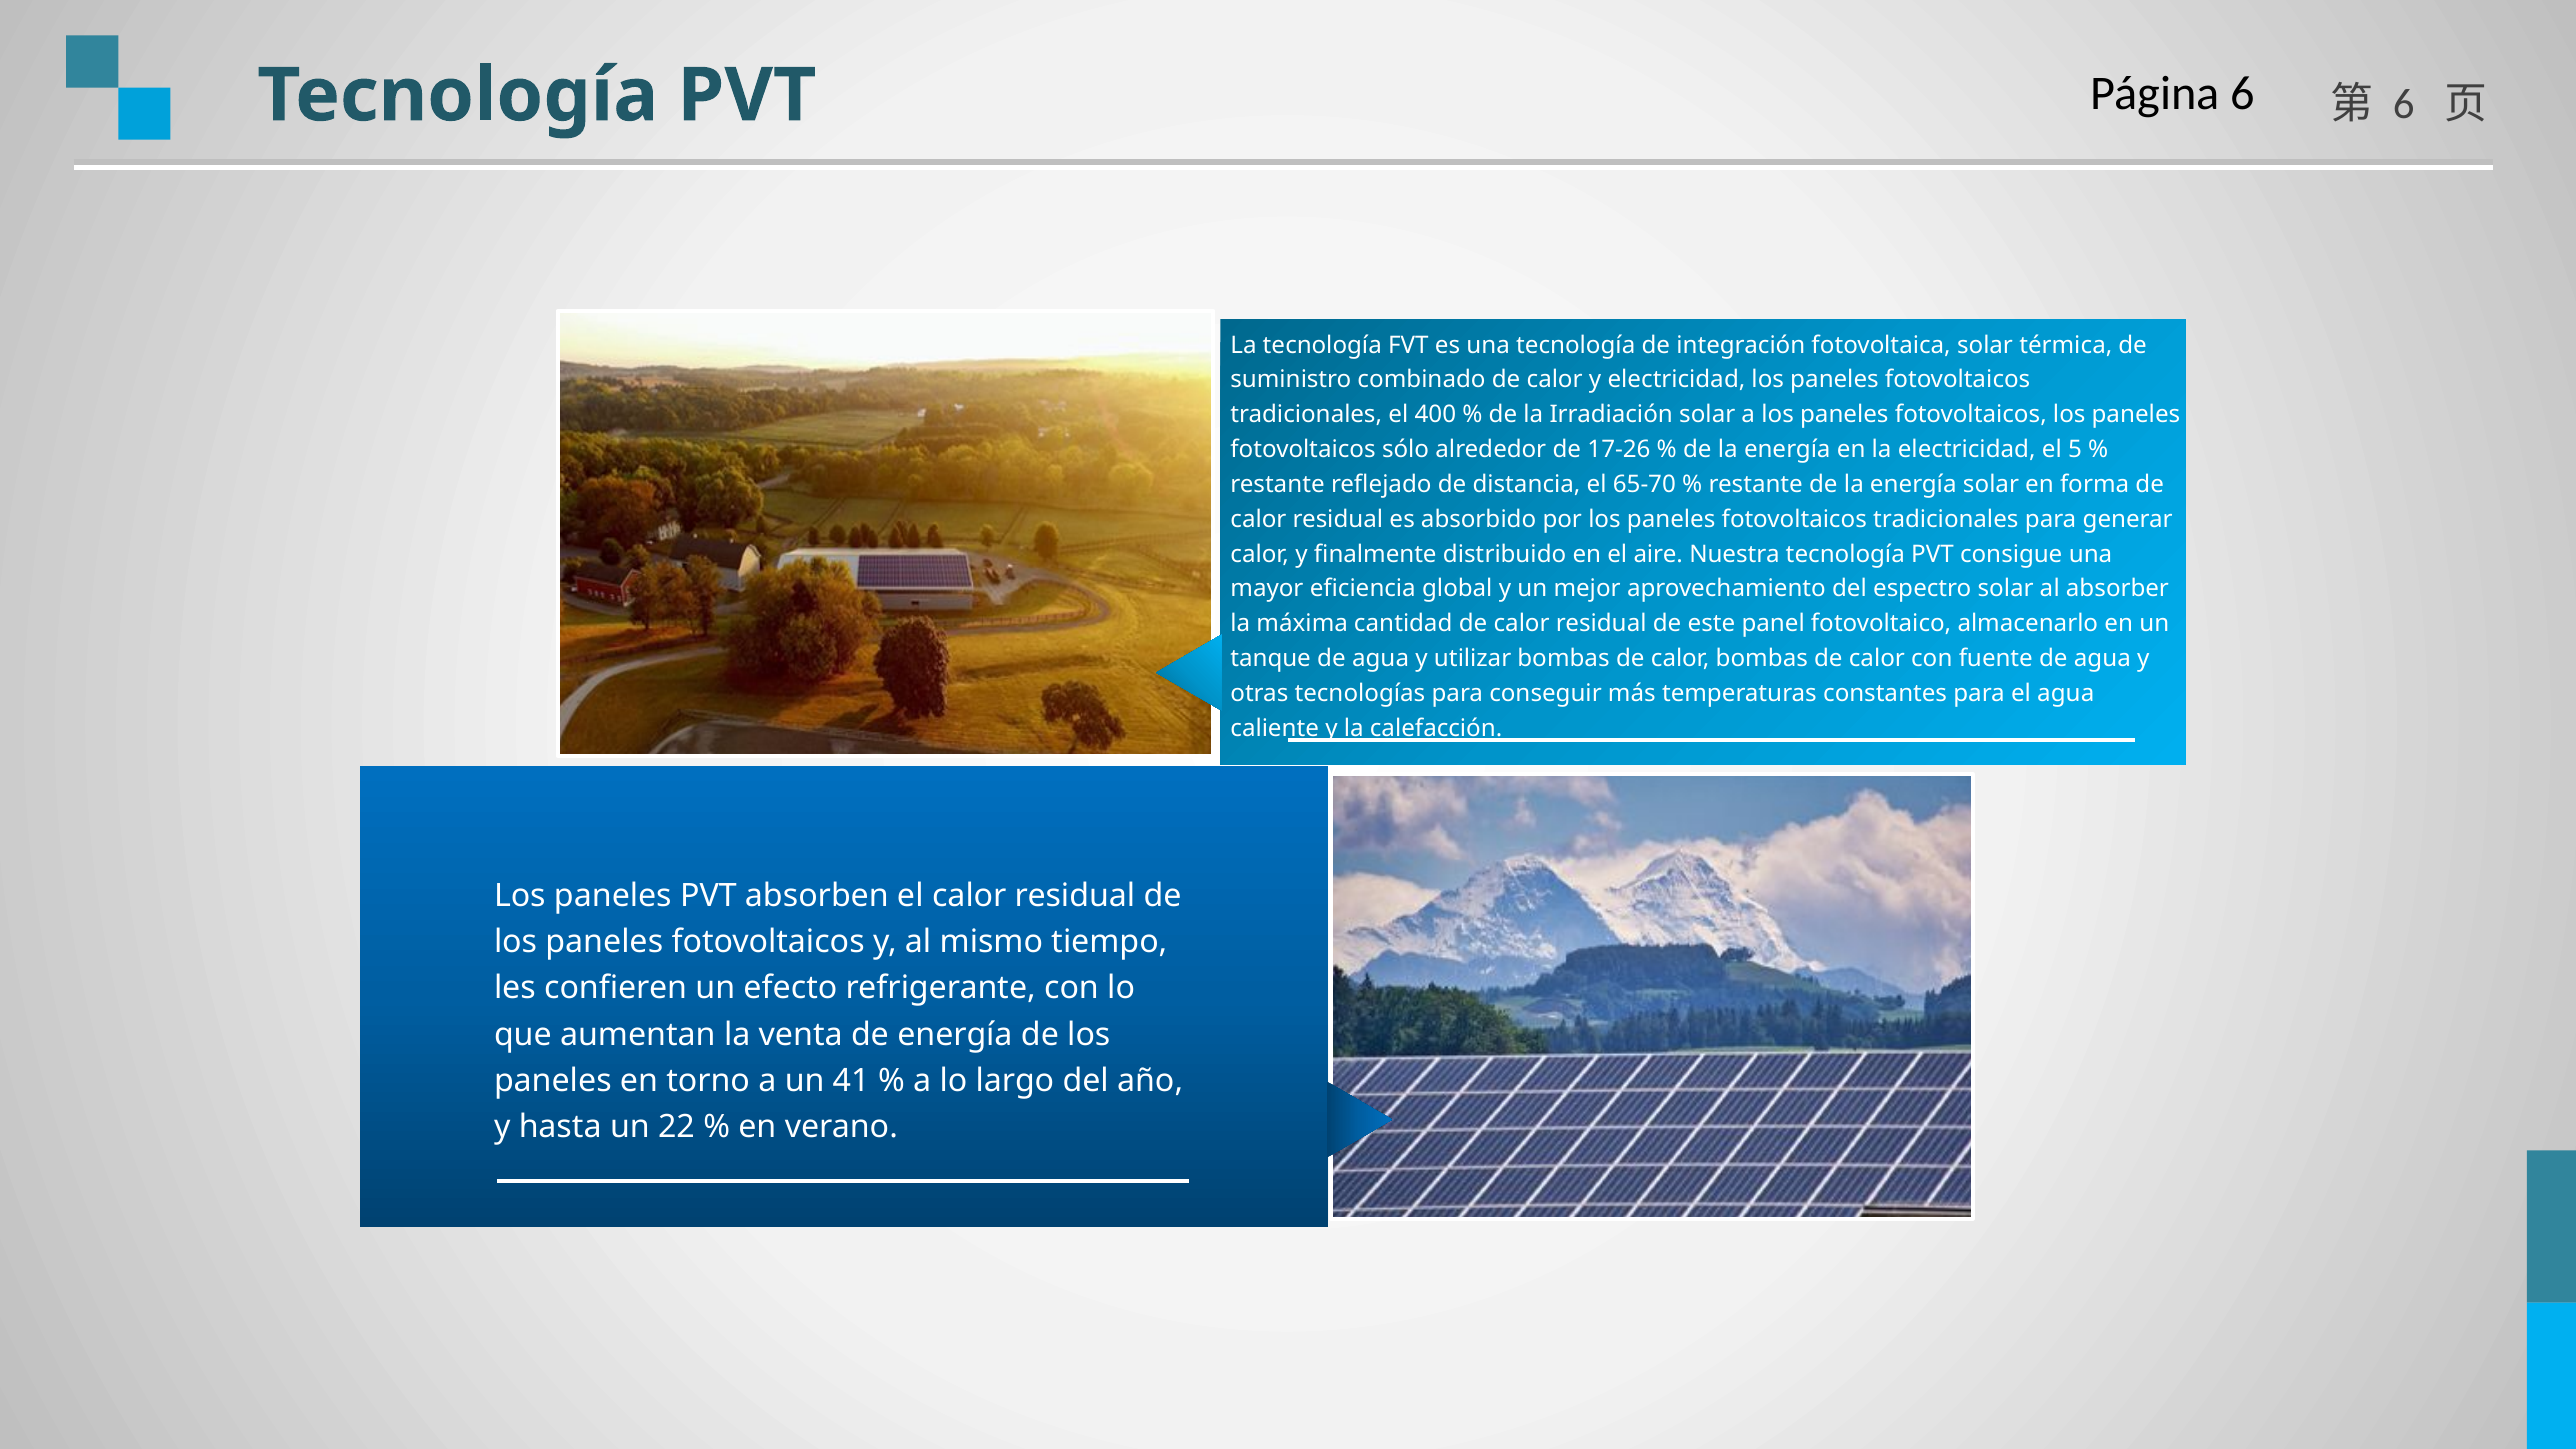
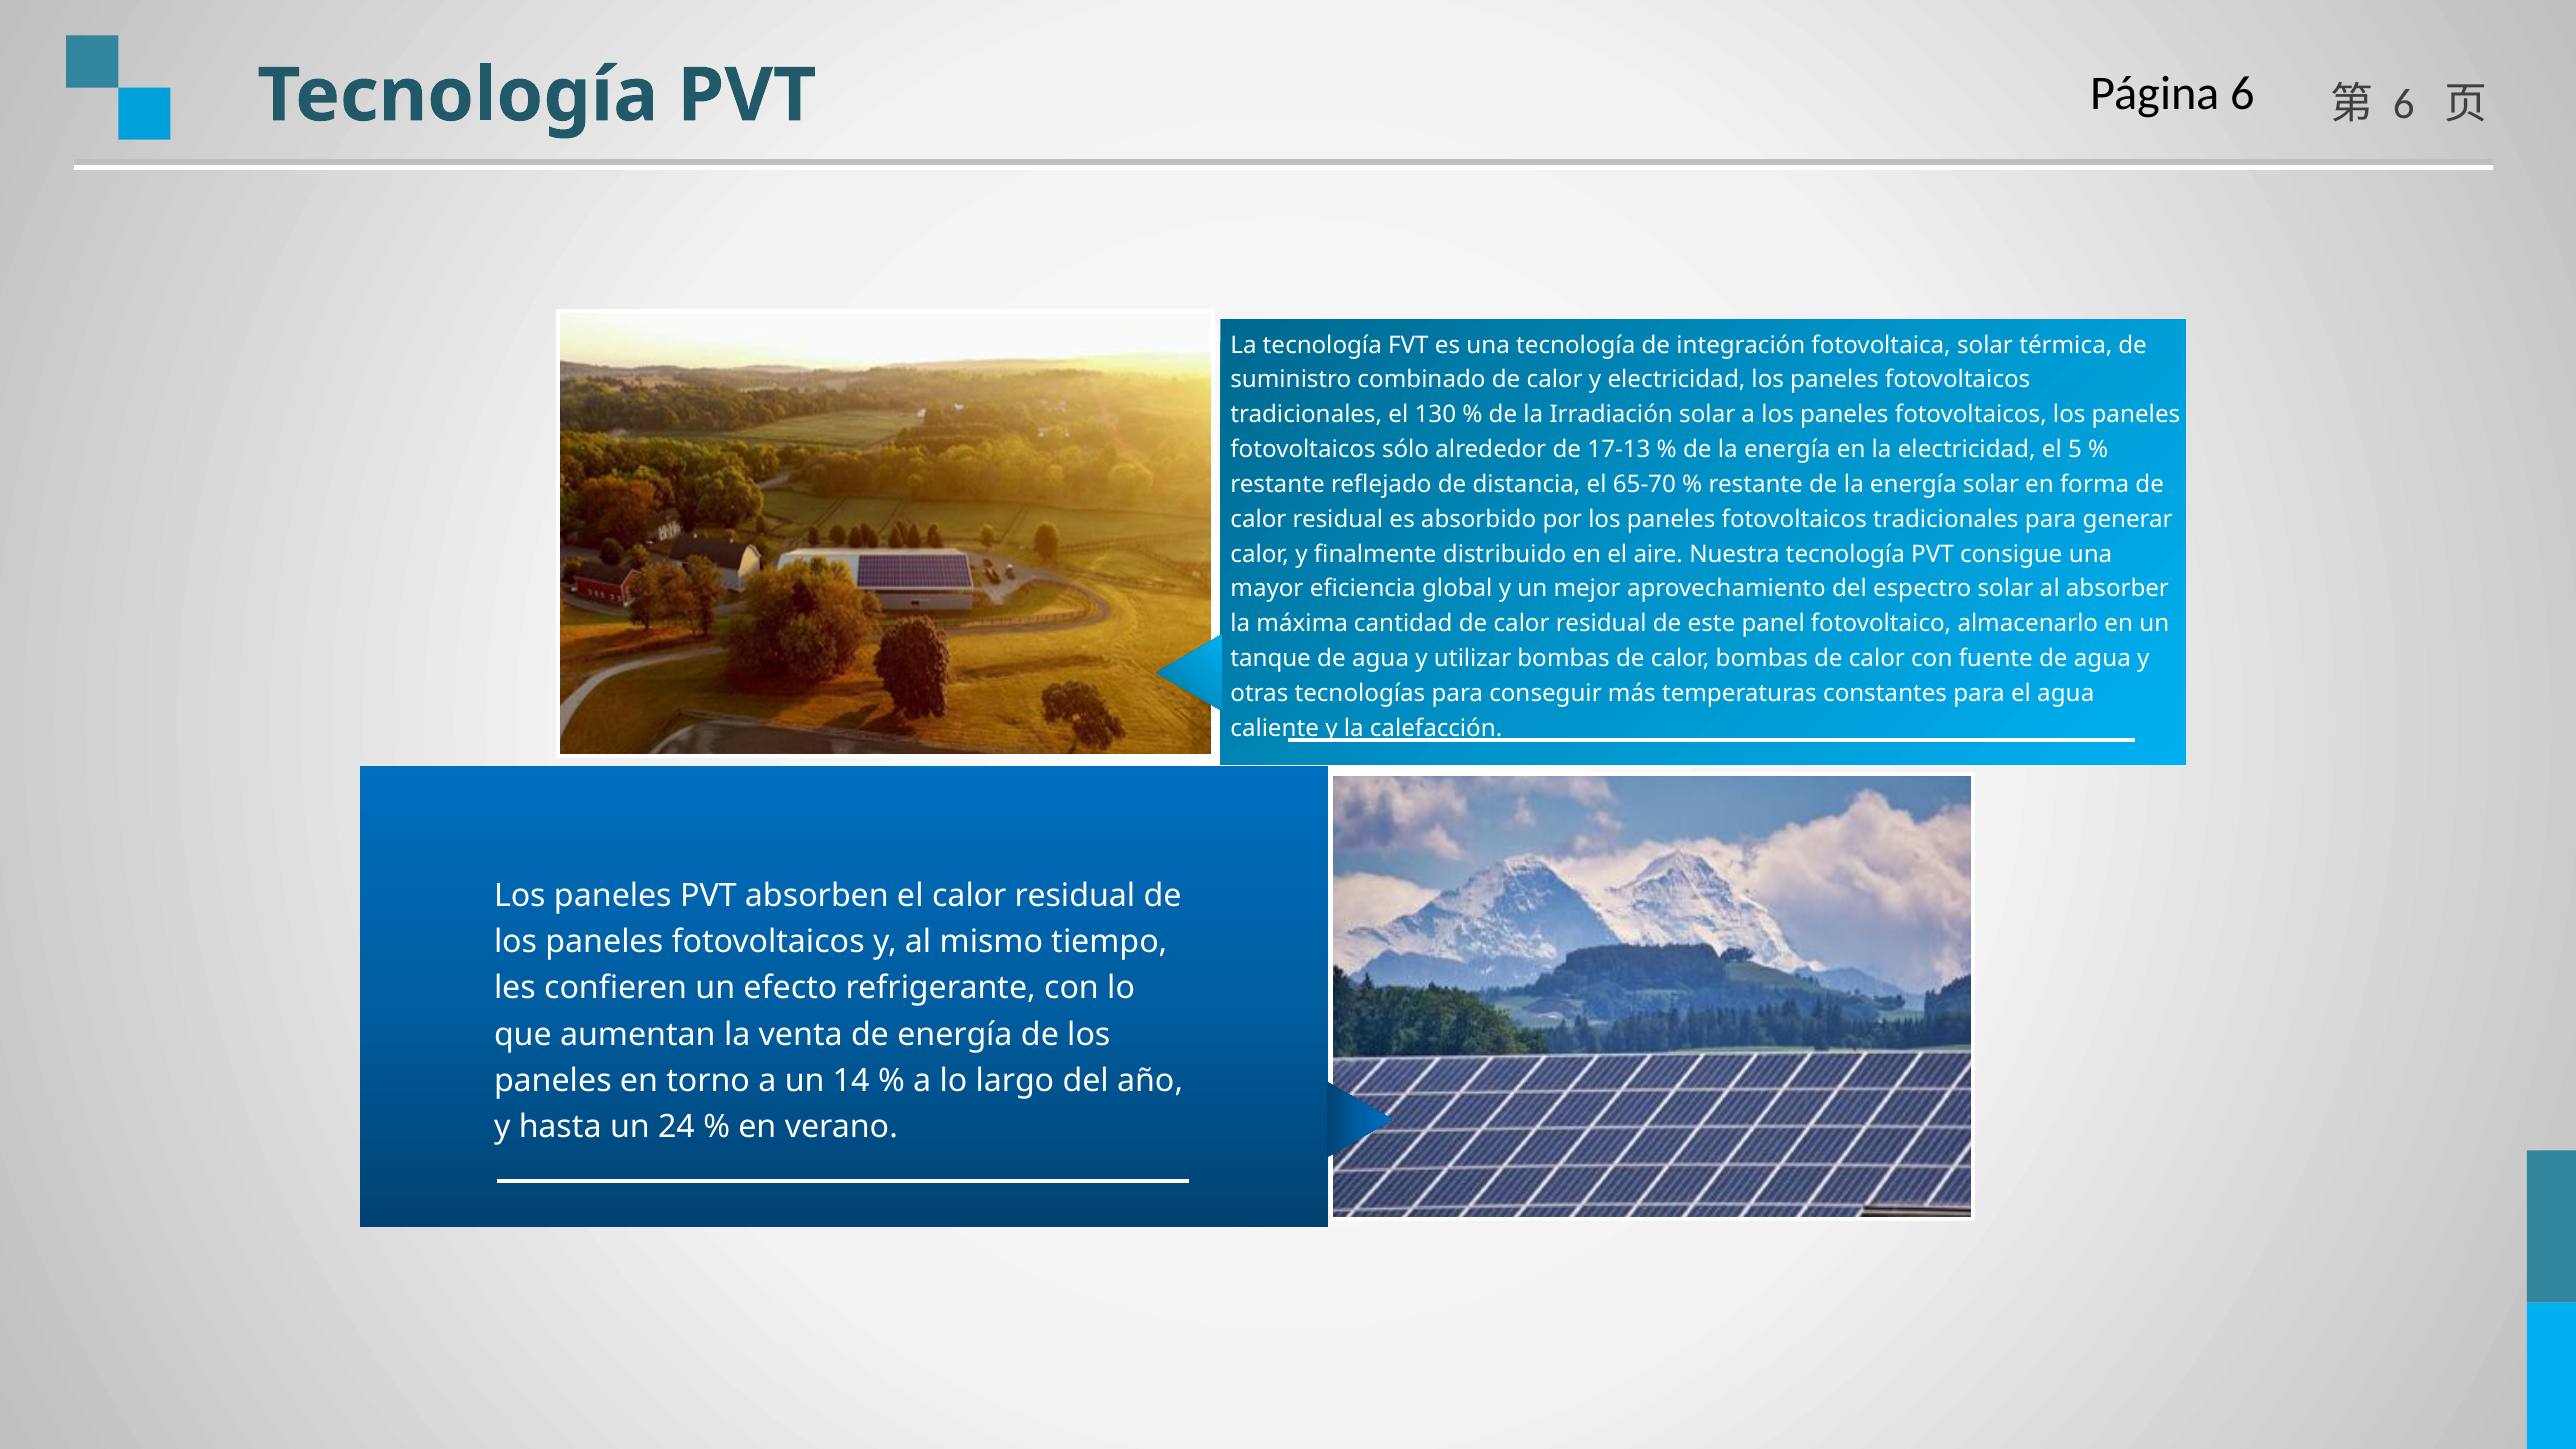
400: 400 -> 130
17-26: 17-26 -> 17-13
41: 41 -> 14
22: 22 -> 24
